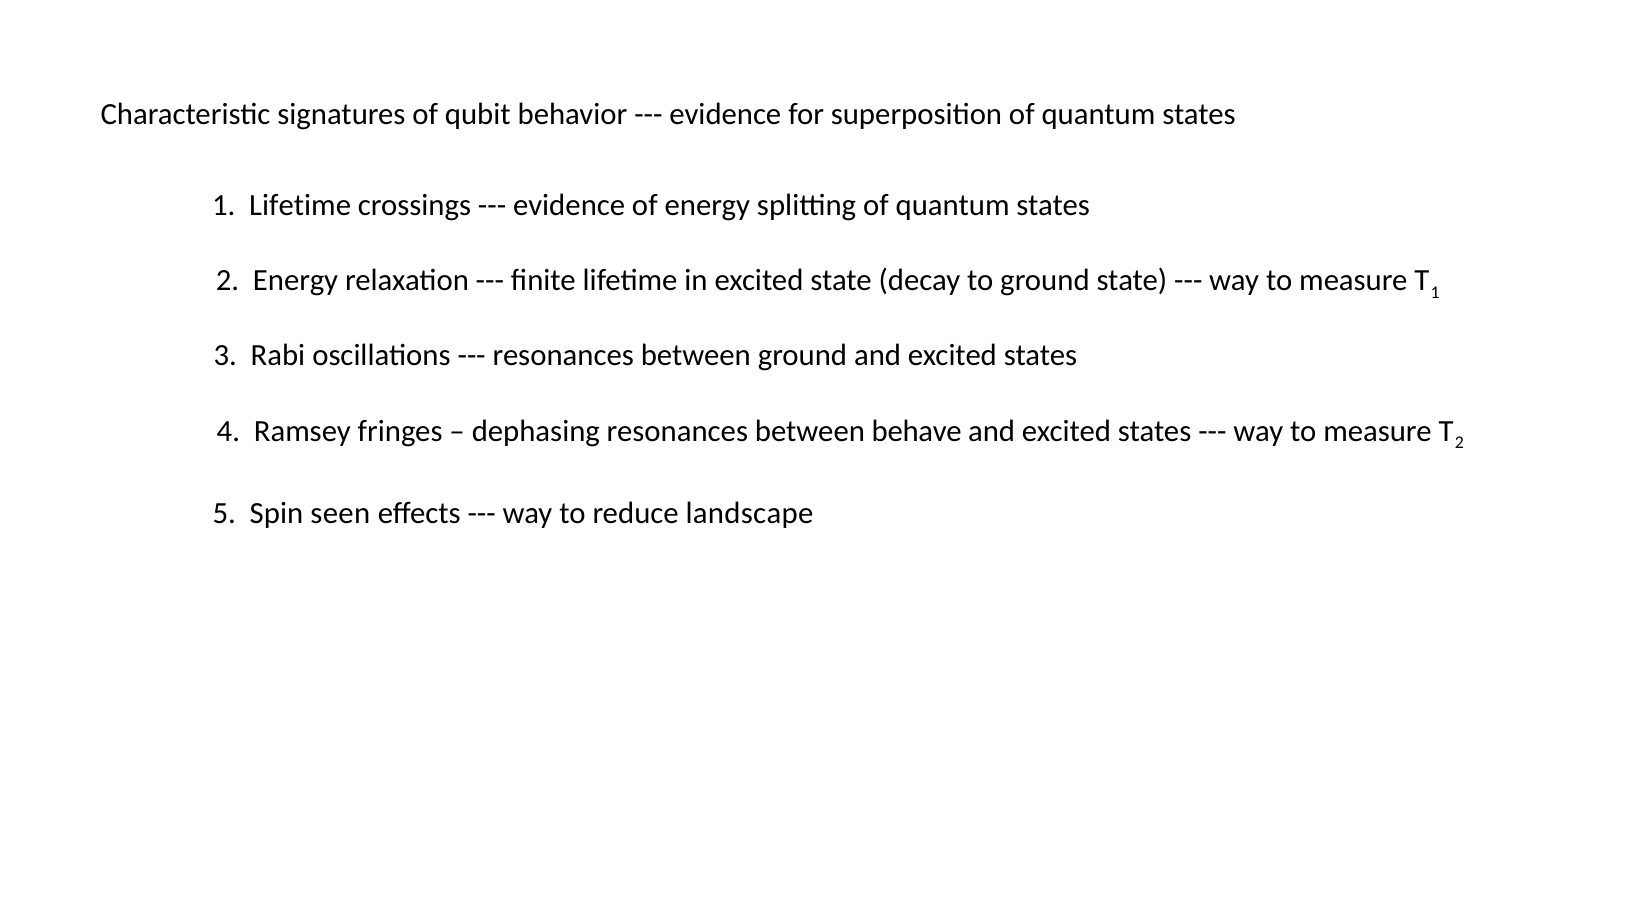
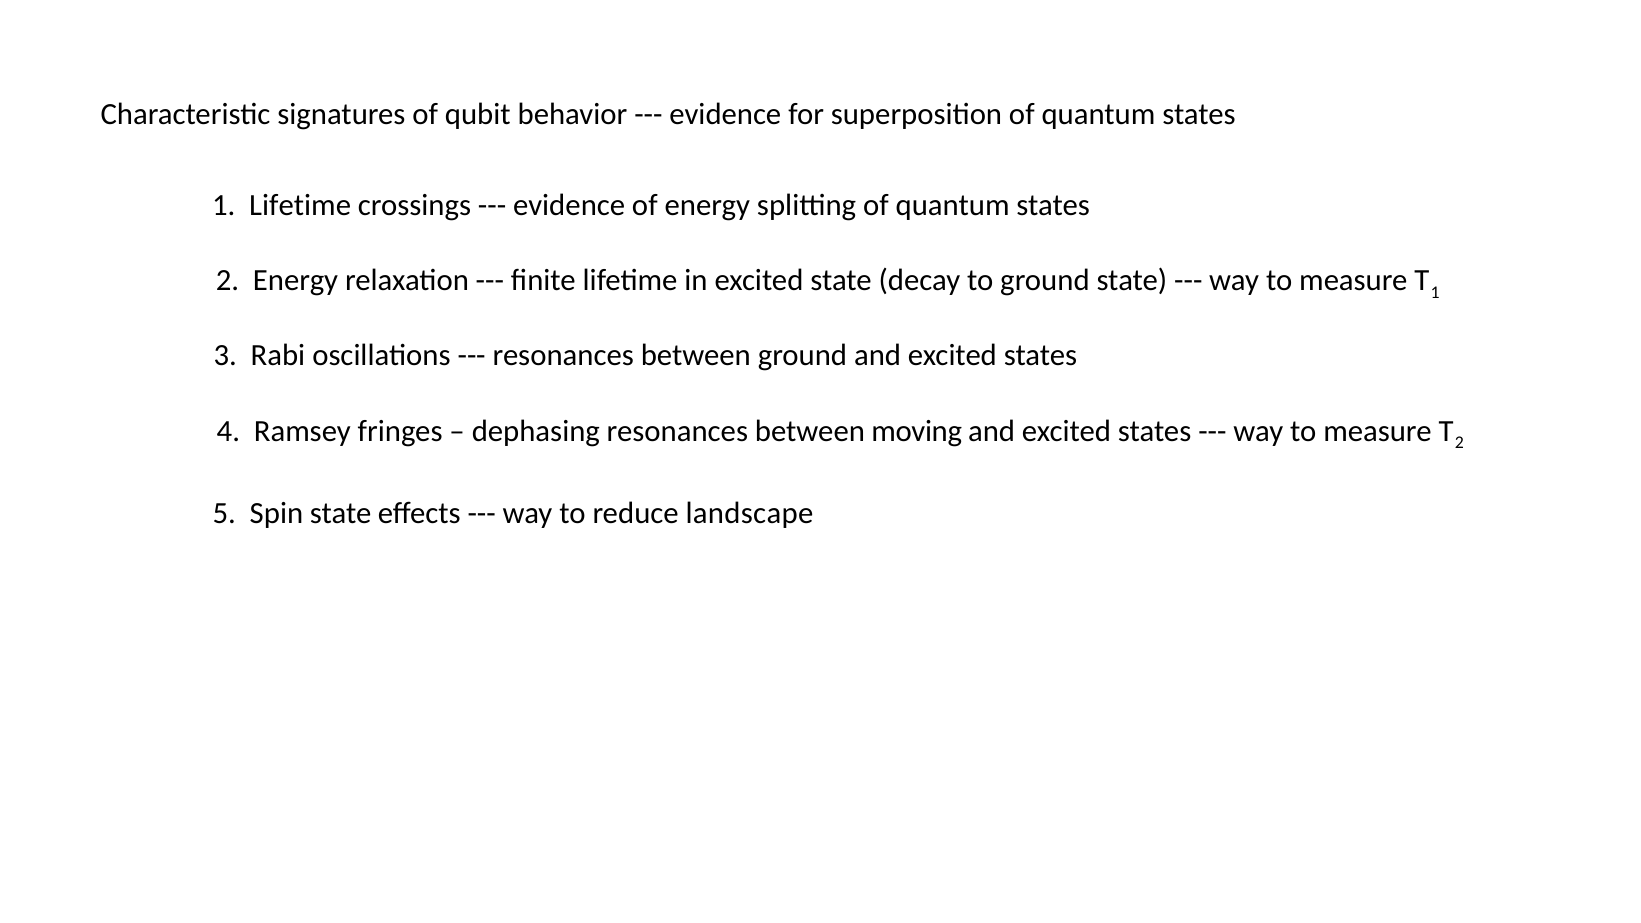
behave: behave -> moving
Spin seen: seen -> state
